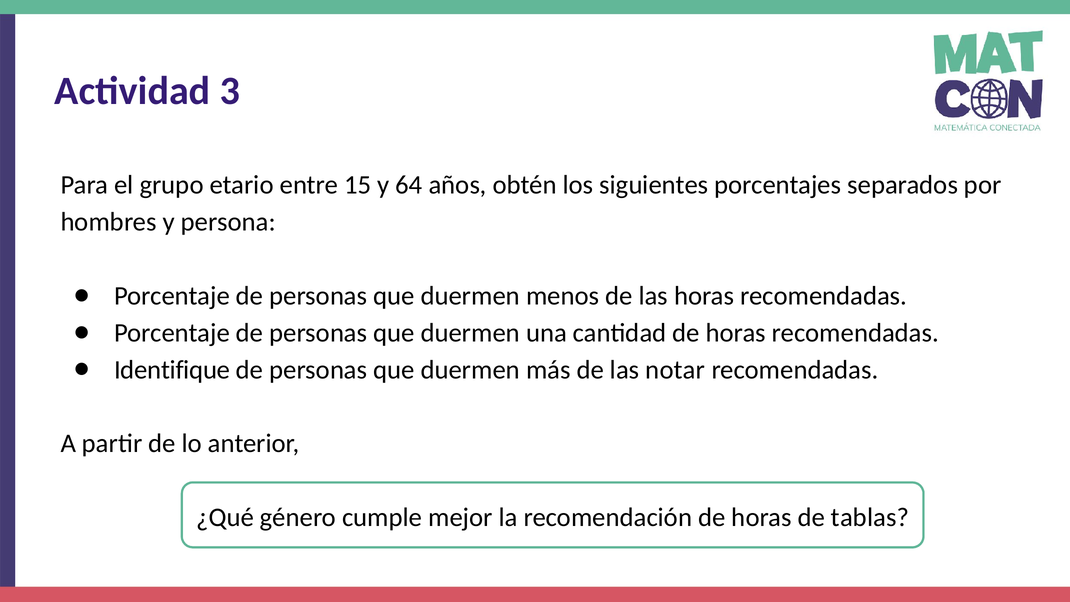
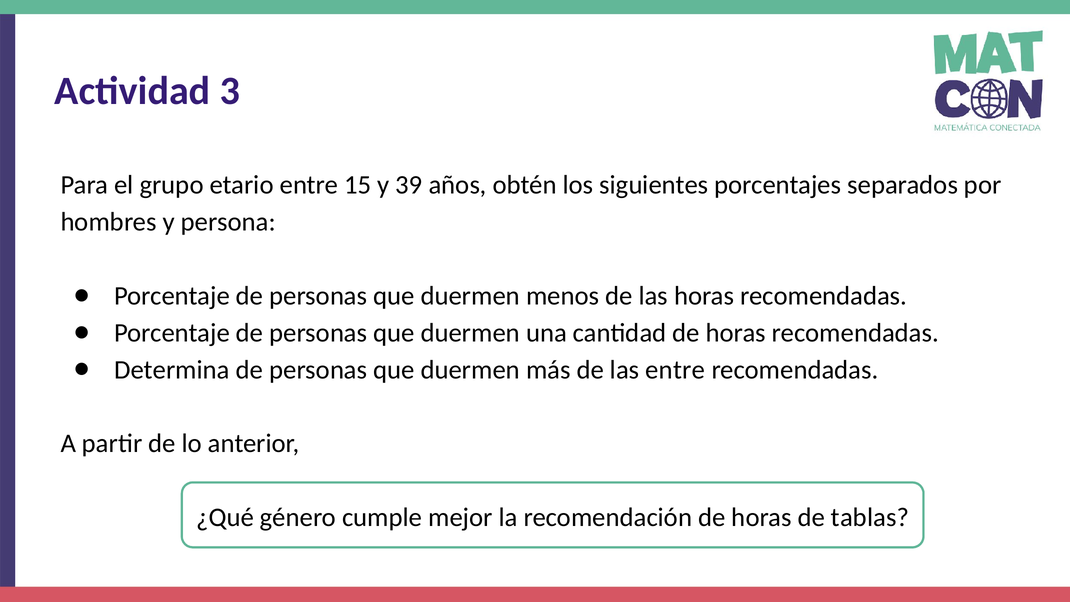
64: 64 -> 39
Identifique: Identifique -> Determina
las notar: notar -> entre
